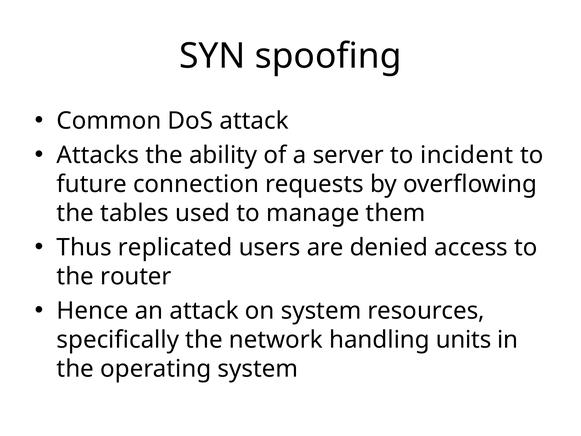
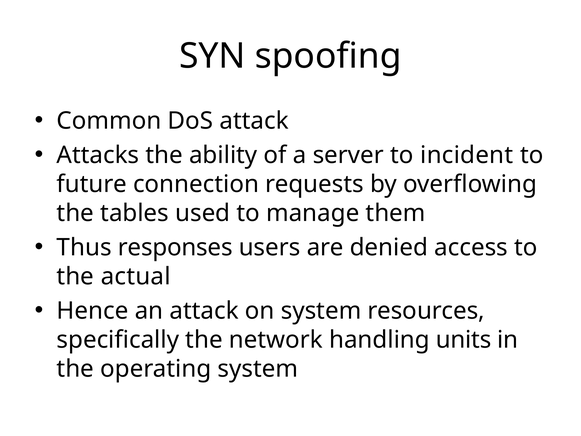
replicated: replicated -> responses
router: router -> actual
